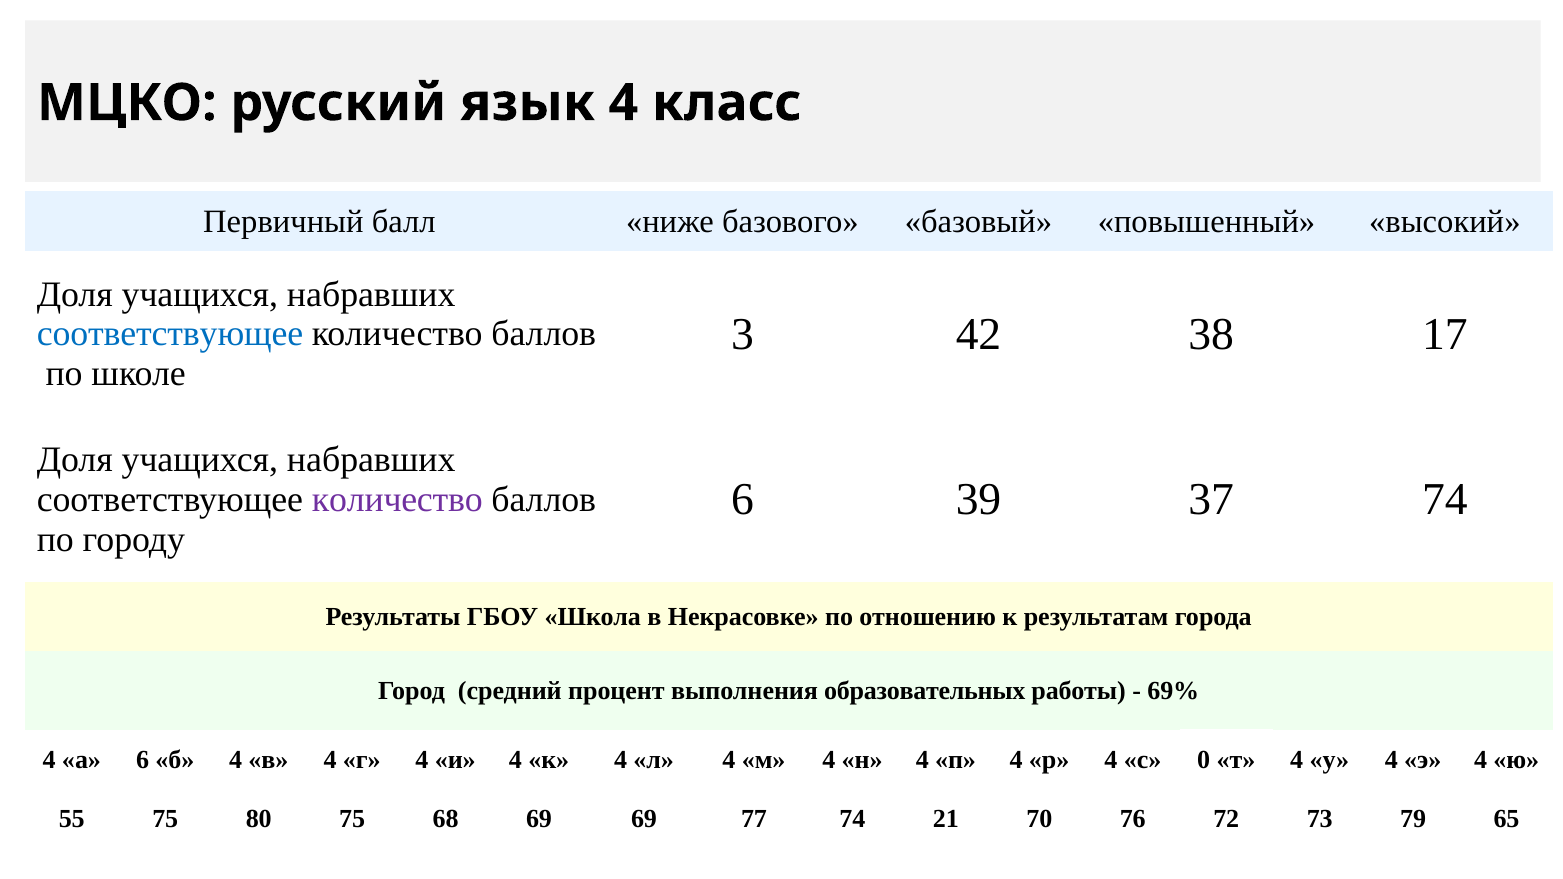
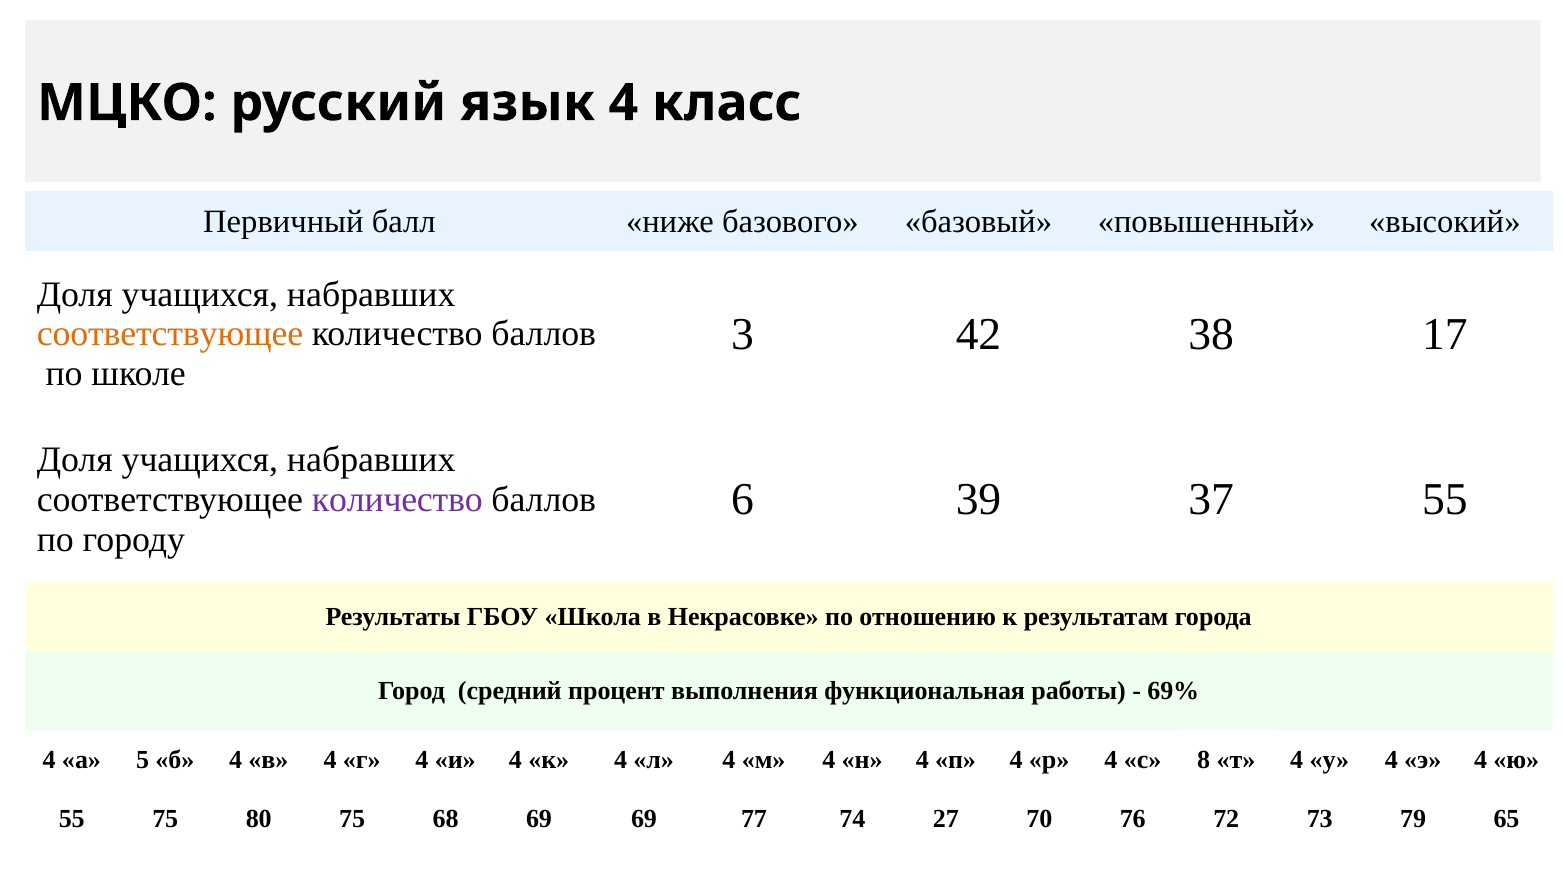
соответствующее at (170, 334) colour: blue -> orange
37 74: 74 -> 55
образовательных: образовательных -> функциональная
а 6: 6 -> 5
0: 0 -> 8
21: 21 -> 27
